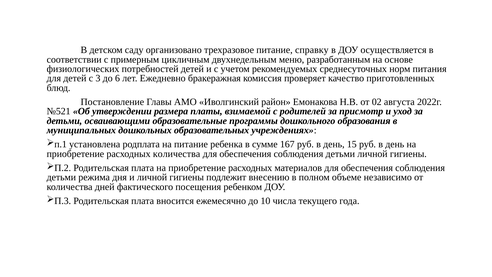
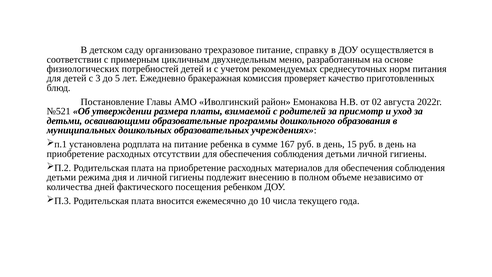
6: 6 -> 5
расходных количества: количества -> отсутствии
